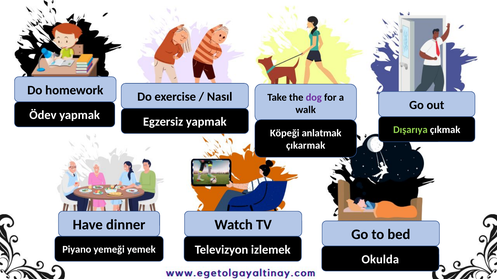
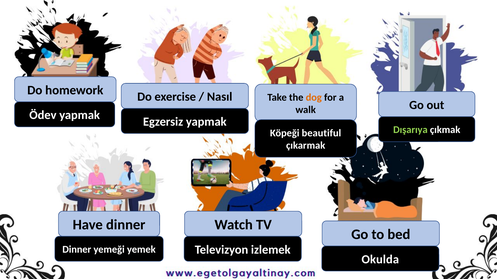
dog colour: purple -> orange
anlatmak: anlatmak -> beautiful
Piyano at (77, 250): Piyano -> Dinner
